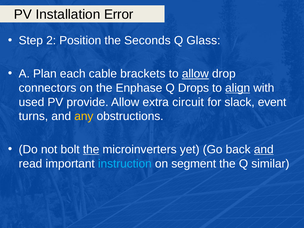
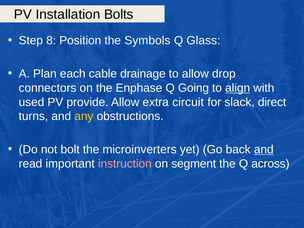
Error: Error -> Bolts
2: 2 -> 8
Seconds: Seconds -> Symbols
brackets: brackets -> drainage
allow at (195, 74) underline: present -> none
Drops: Drops -> Going
event: event -> direct
the at (91, 149) underline: present -> none
instruction colour: light blue -> pink
similar: similar -> across
